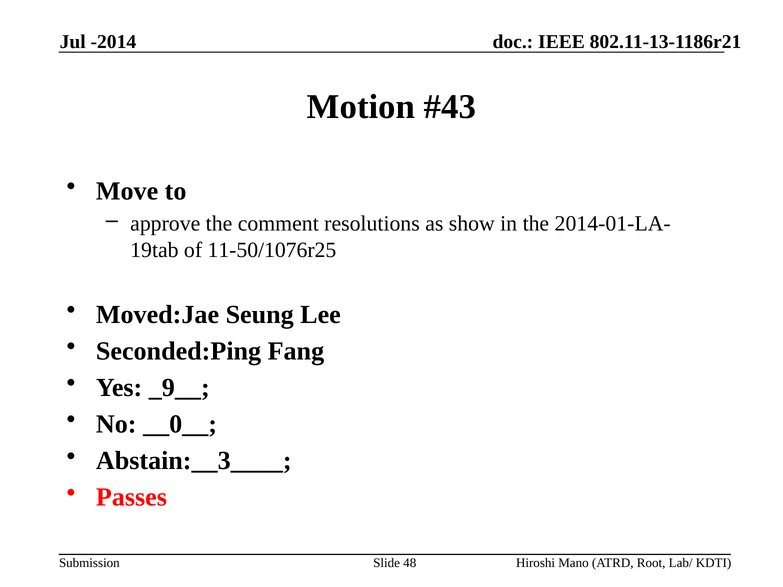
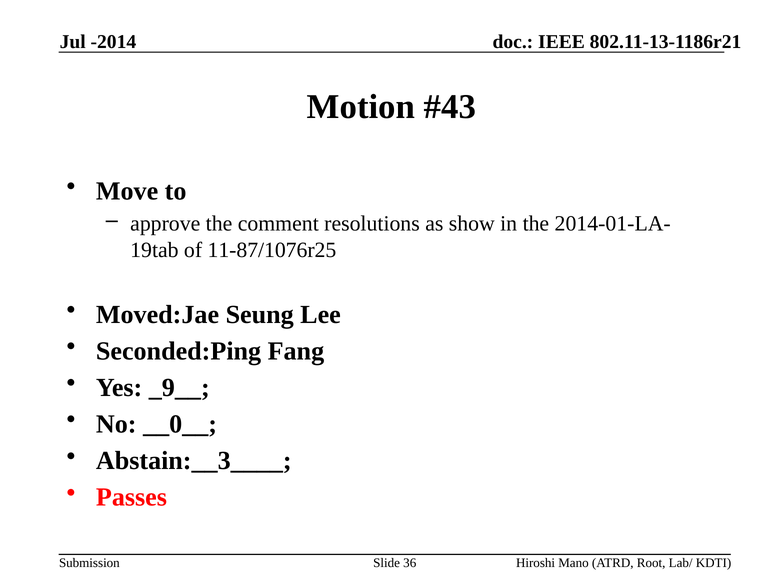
11-50/1076r25: 11-50/1076r25 -> 11-87/1076r25
48: 48 -> 36
